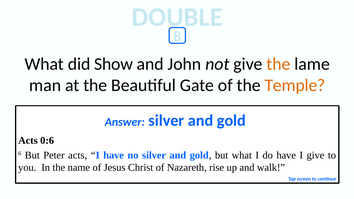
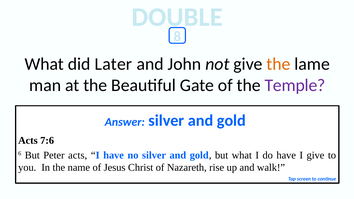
Show: Show -> Later
Temple colour: orange -> purple
0:6: 0:6 -> 7:6
